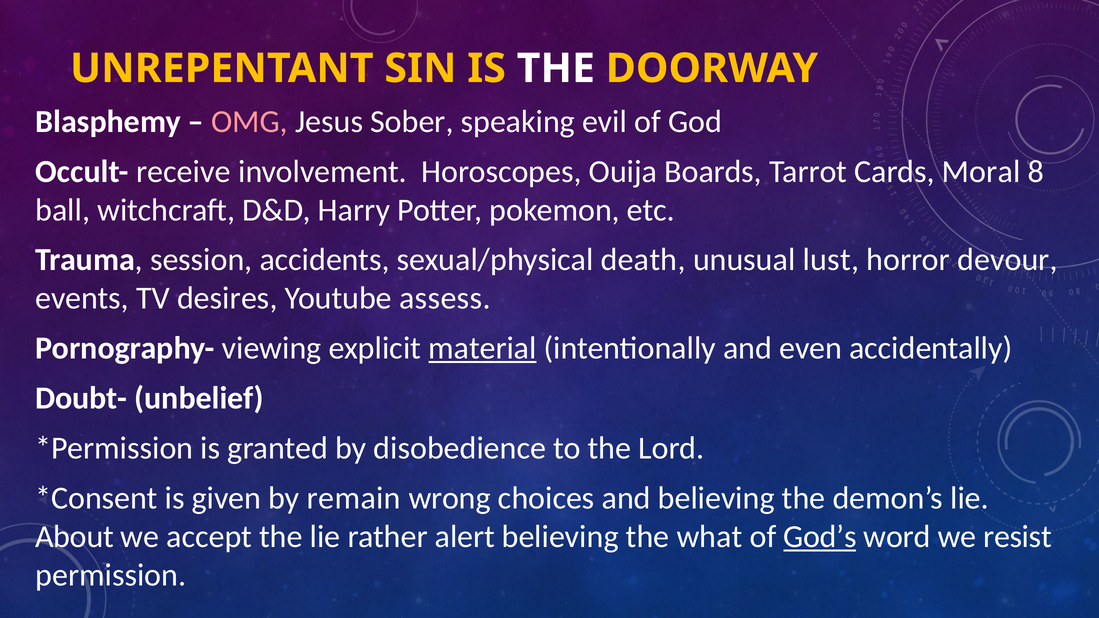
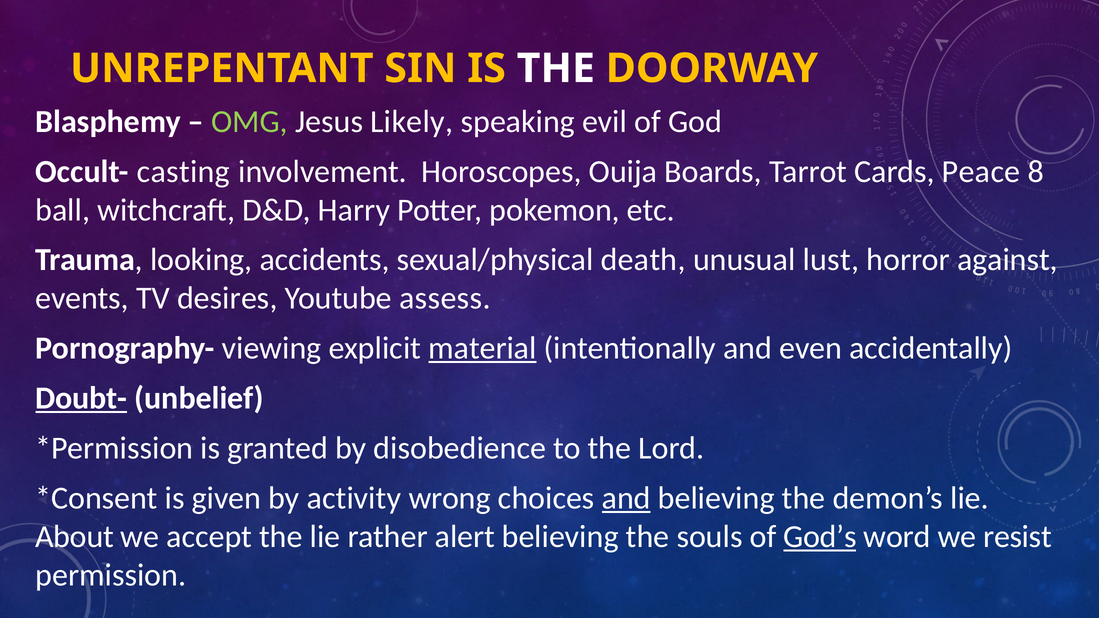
OMG colour: pink -> light green
Sober: Sober -> Likely
receive: receive -> casting
Moral: Moral -> Peace
session: session -> looking
devour: devour -> against
Doubt- underline: none -> present
remain: remain -> activity
and at (626, 498) underline: none -> present
what: what -> souls
